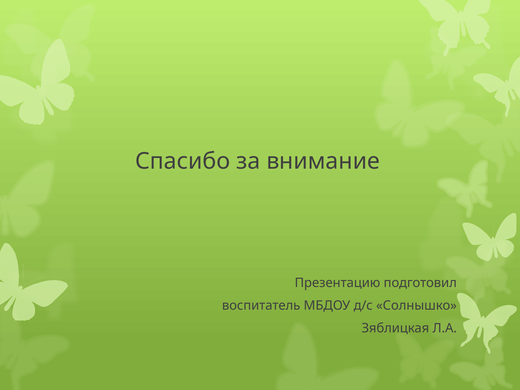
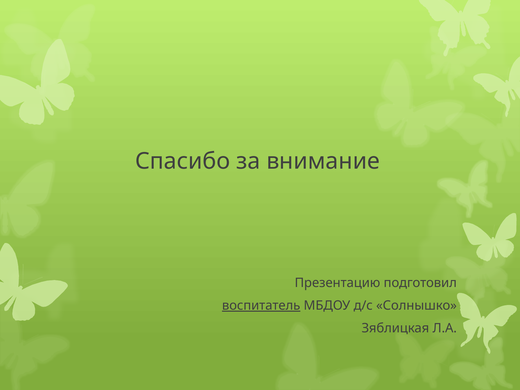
воспитатель underline: none -> present
